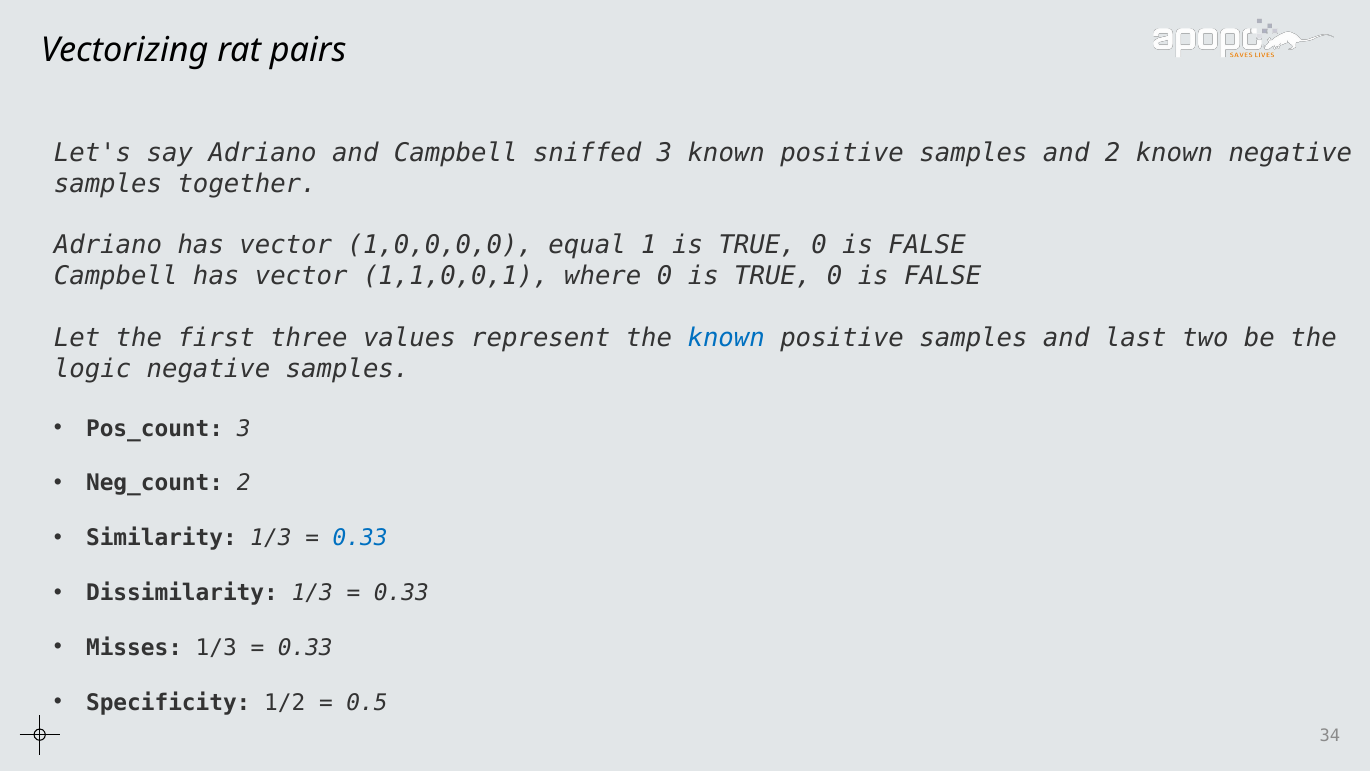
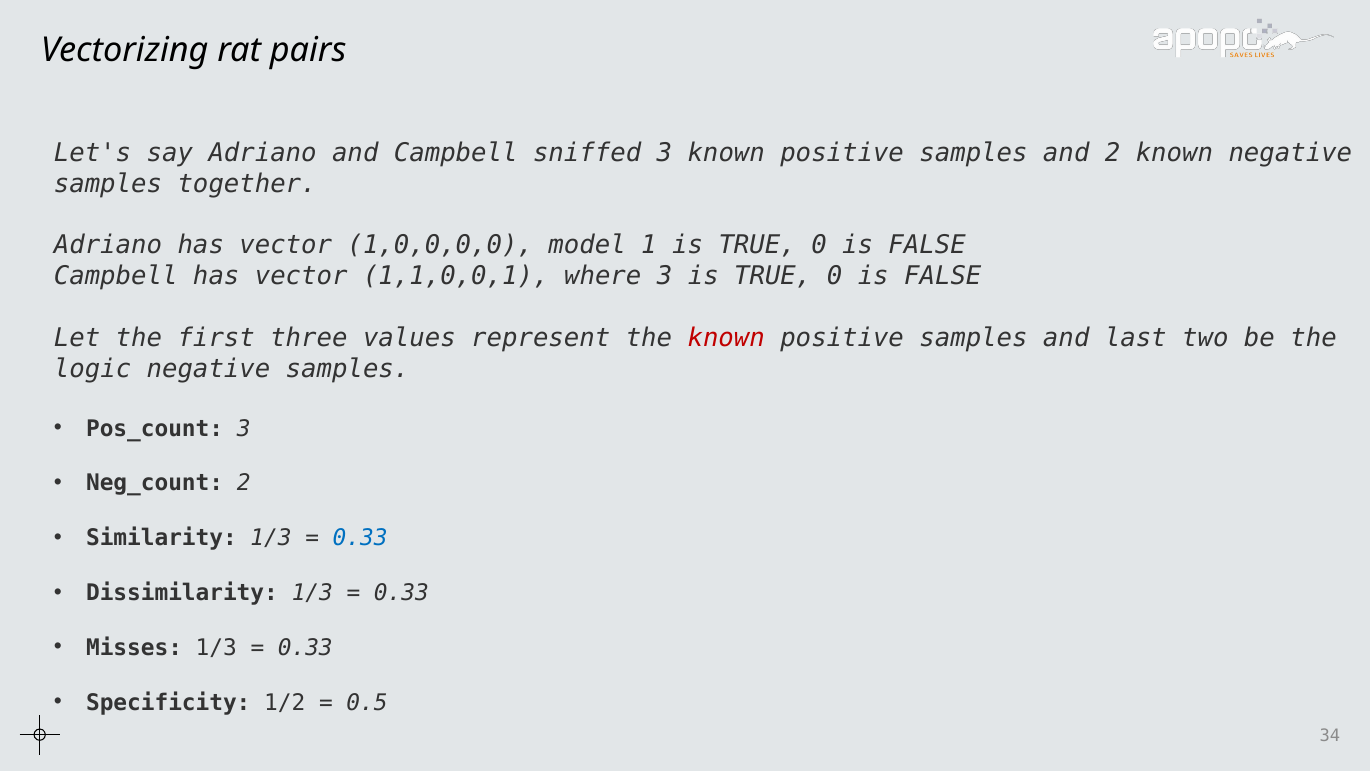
equal: equal -> model
where 0: 0 -> 3
known at (726, 338) colour: blue -> red
